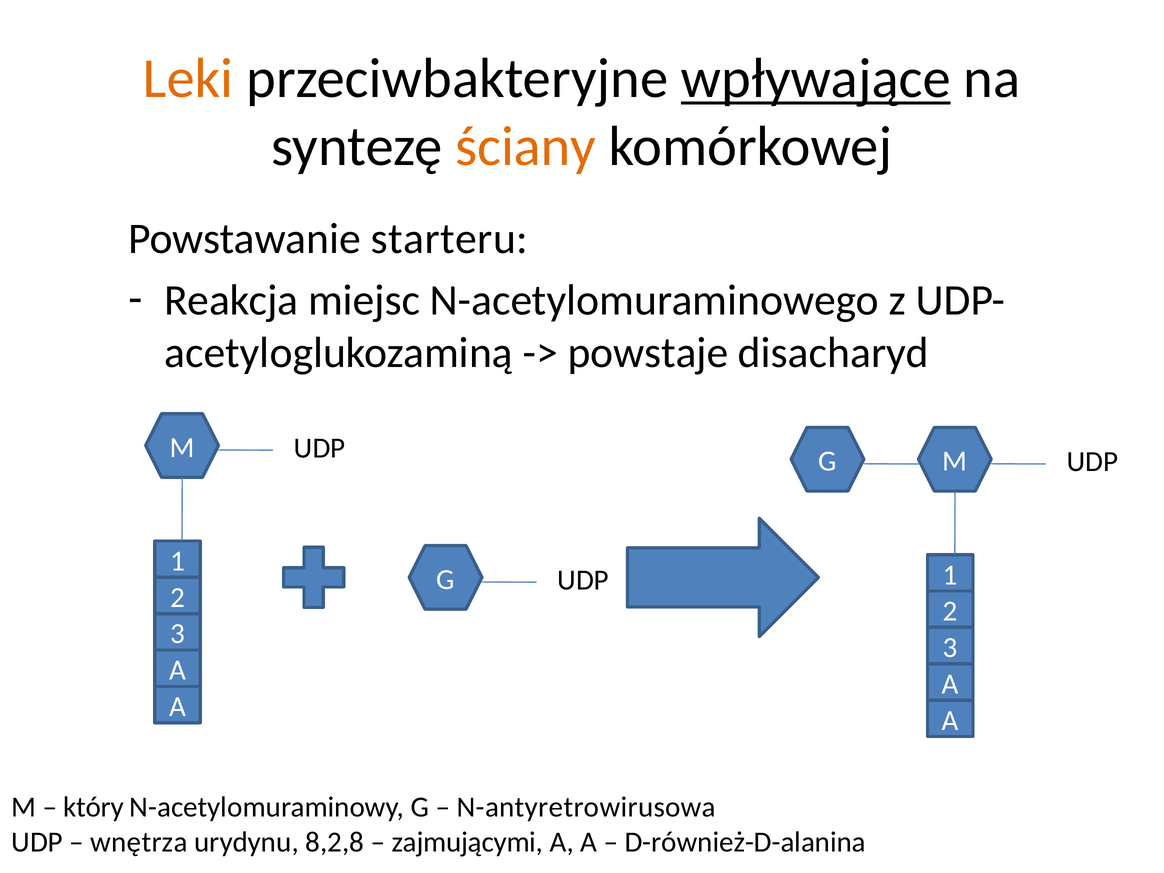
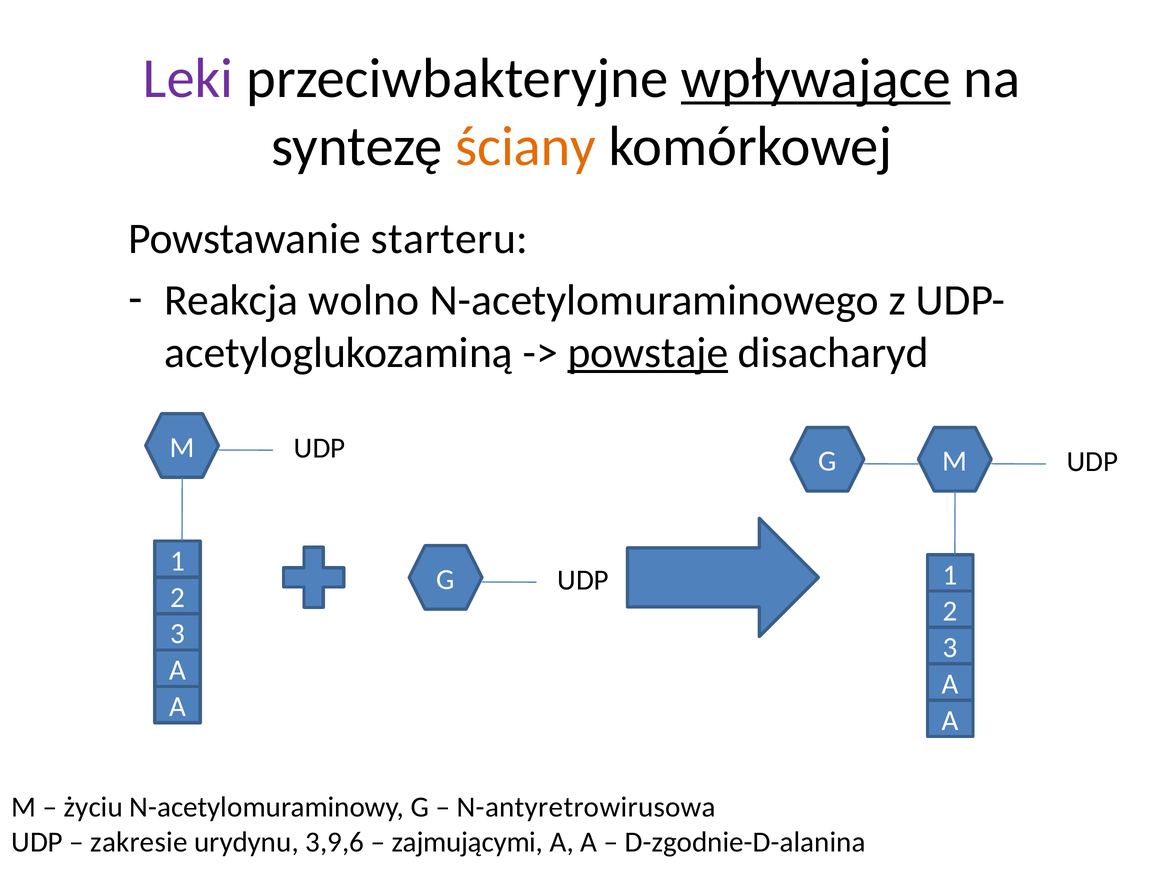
Leki colour: orange -> purple
miejsc: miejsc -> wolno
powstaje underline: none -> present
który: który -> życiu
wnętrza: wnętrza -> zakresie
8,2,8: 8,2,8 -> 3,9,6
D-również-D-alanina: D-również-D-alanina -> D-zgodnie-D-alanina
